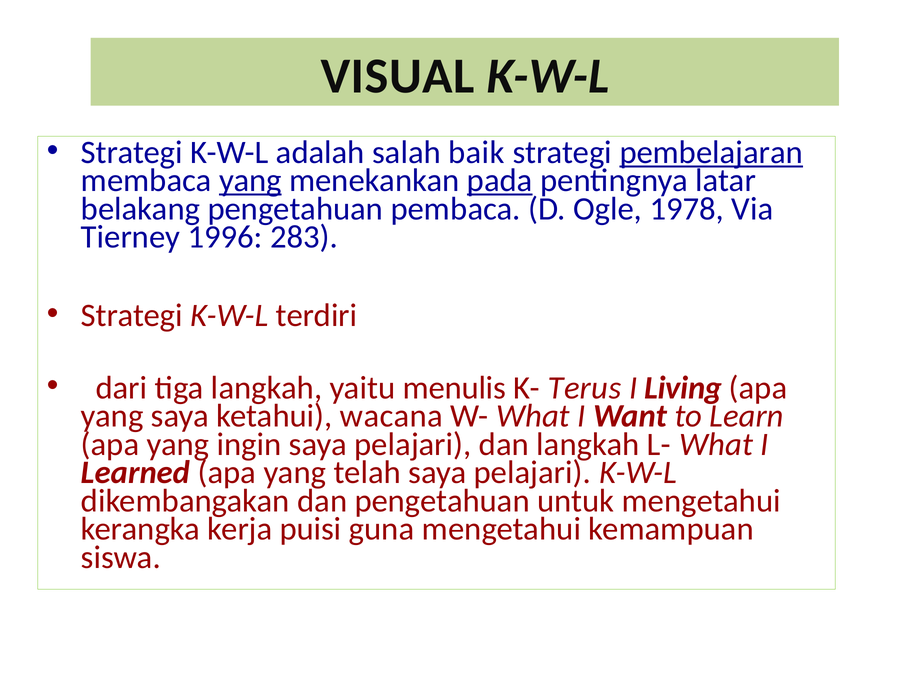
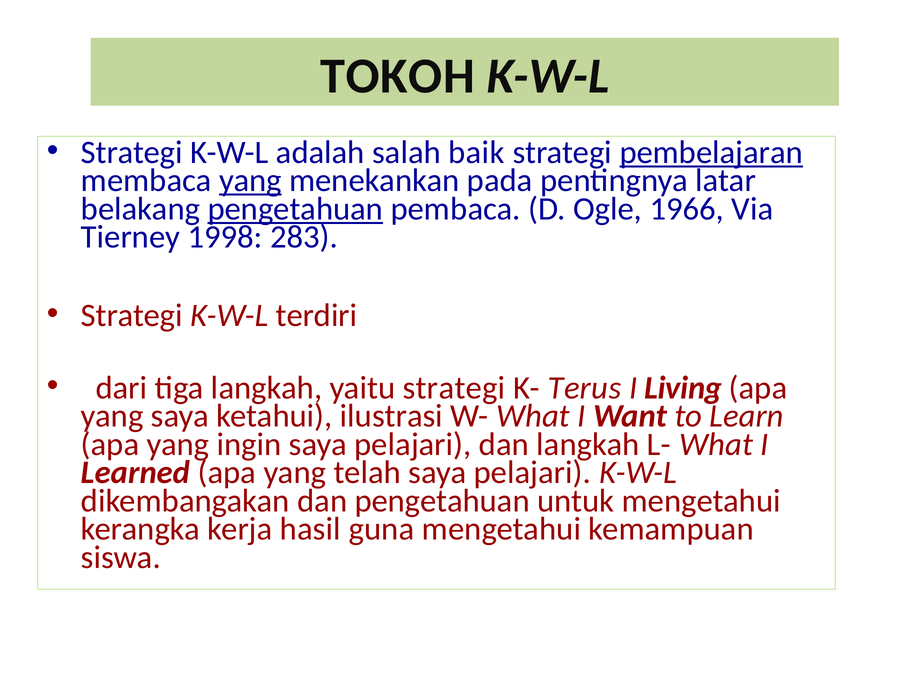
VISUAL: VISUAL -> TOKOH
pada underline: present -> none
pengetahuan at (295, 209) underline: none -> present
1978: 1978 -> 1966
1996: 1996 -> 1998
yaitu menulis: menulis -> strategi
wacana: wacana -> ilustrasi
puisi: puisi -> hasil
